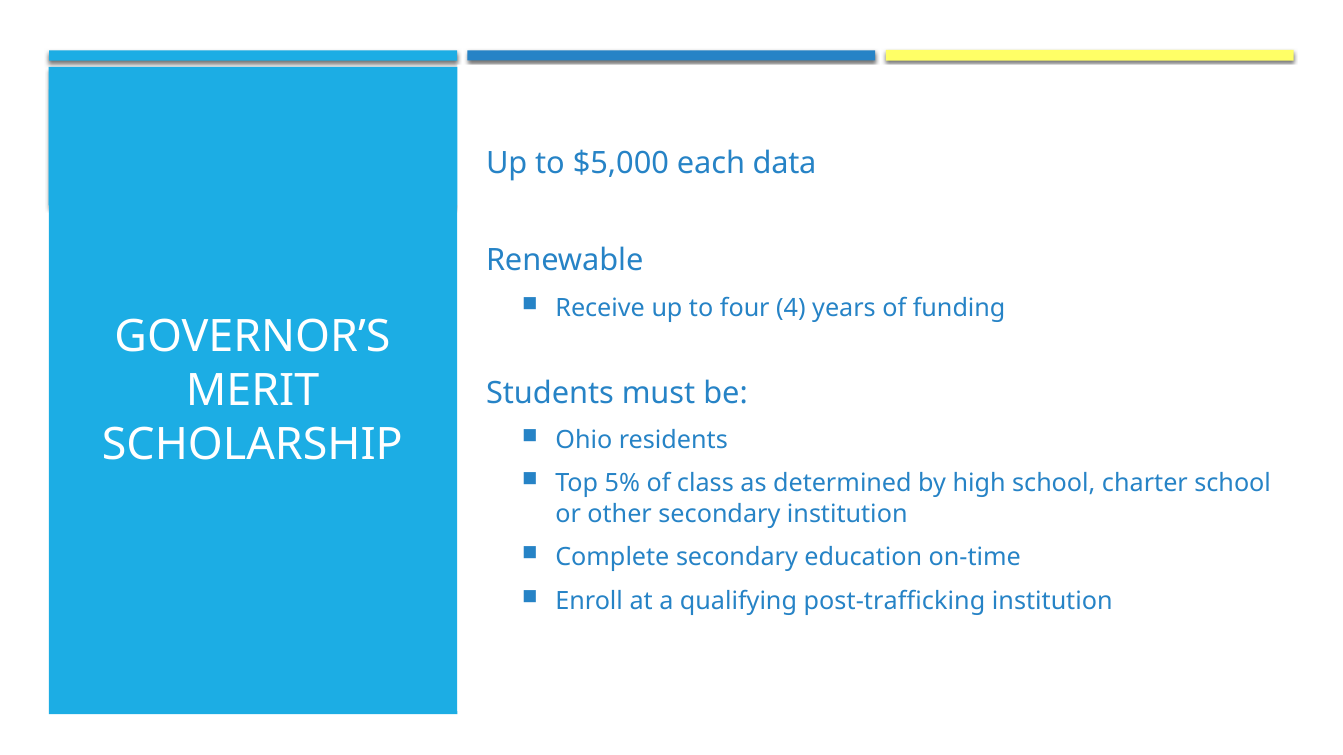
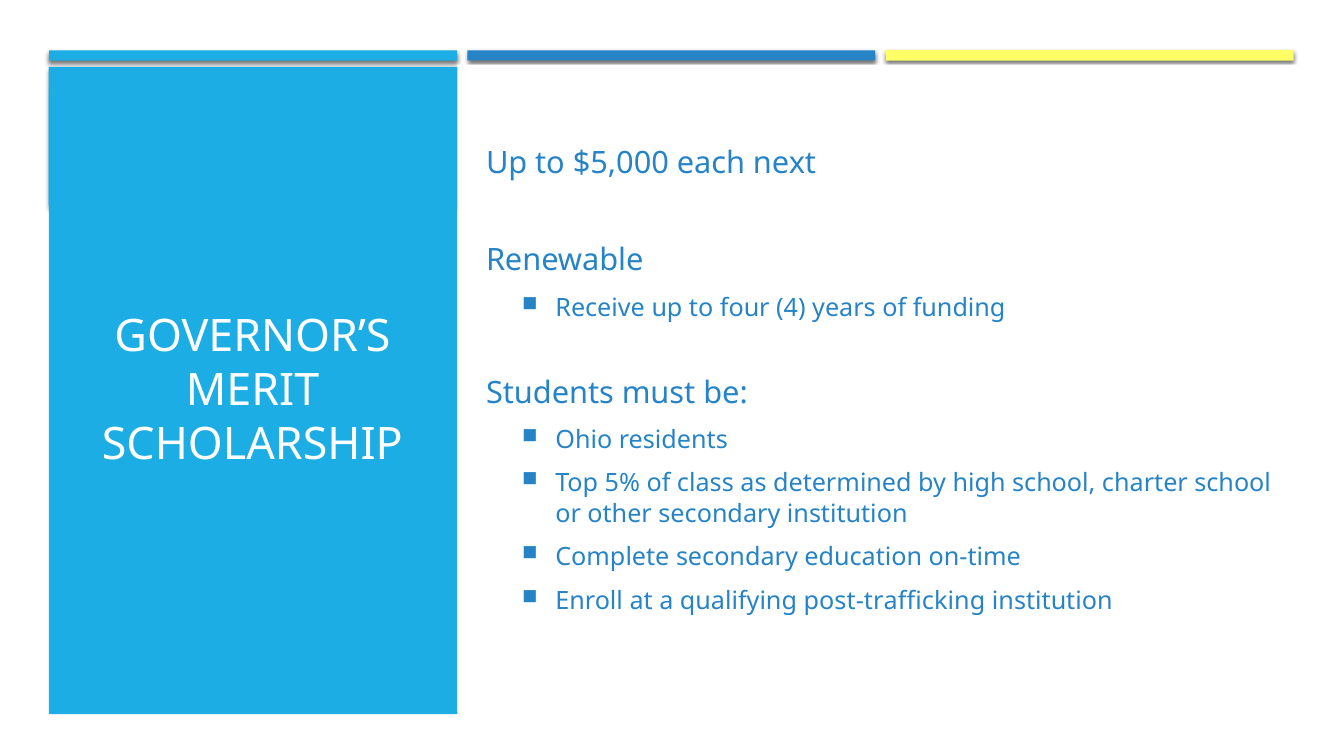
data: data -> next
